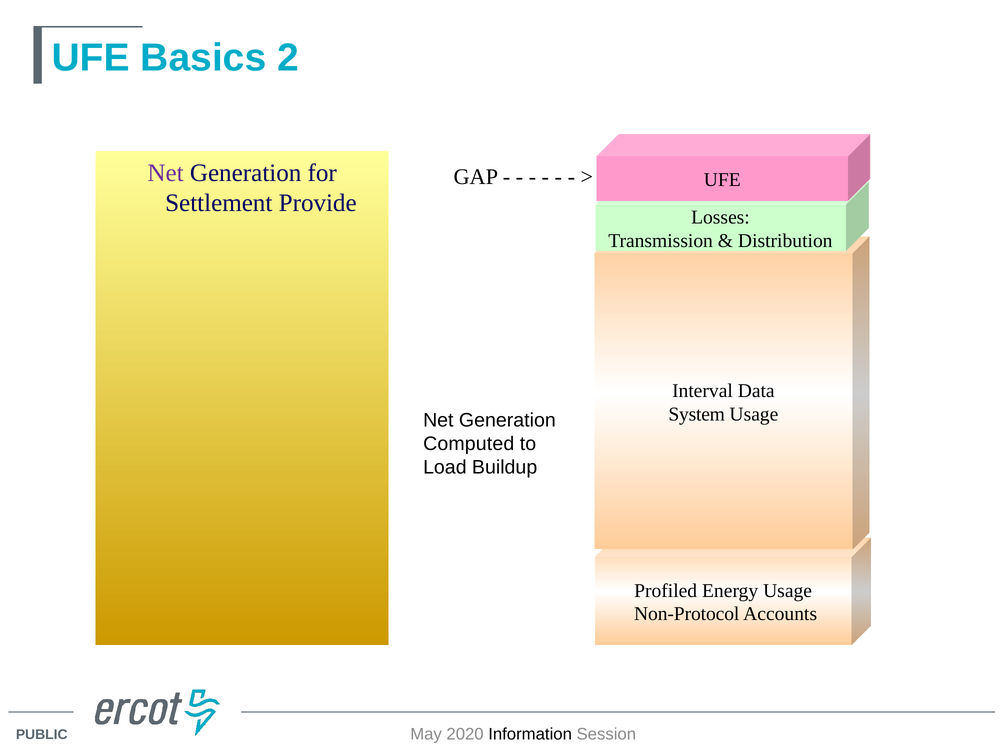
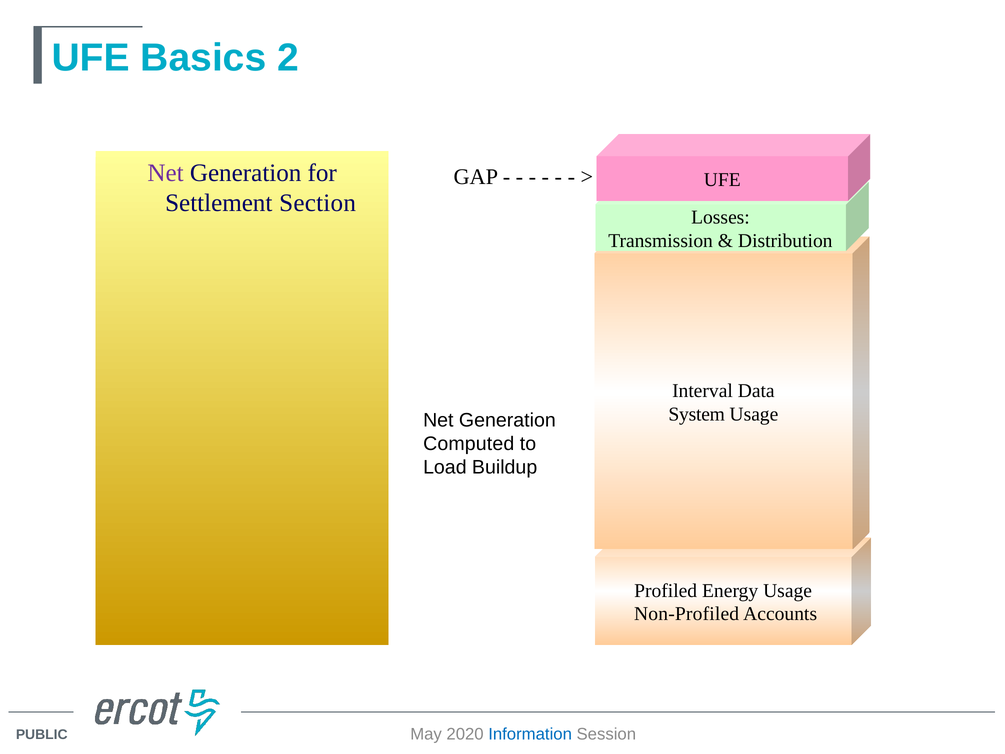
Provide: Provide -> Section
Non-Protocol: Non-Protocol -> Non-Profiled
Information colour: black -> blue
